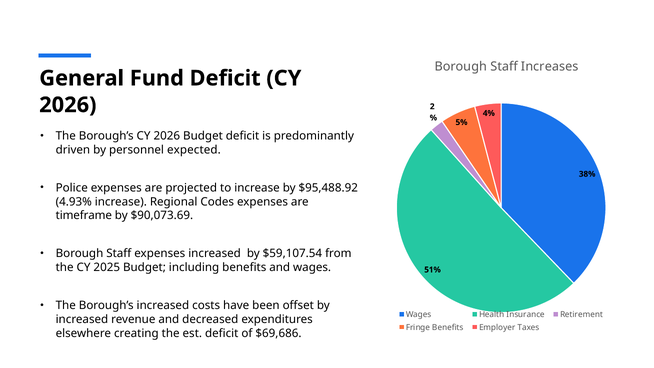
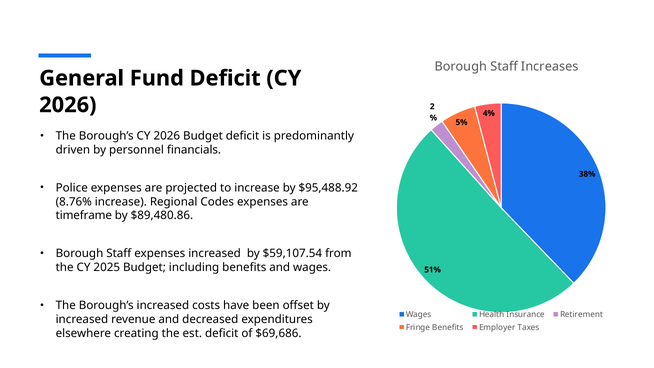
expected: expected -> financials
4.93%: 4.93% -> 8.76%
$90,073.69: $90,073.69 -> $89,480.86
